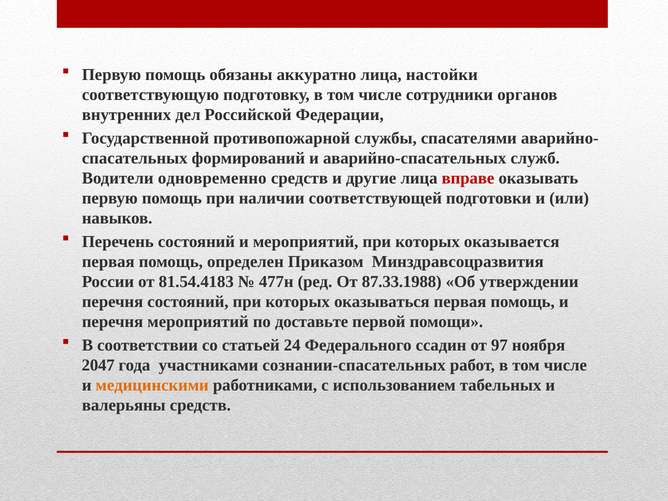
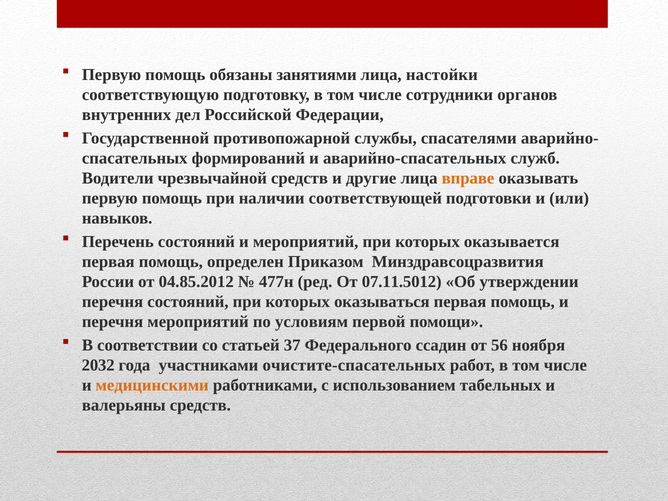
аккуратно: аккуратно -> занятиями
одновременно: одновременно -> чрезвычайной
вправе colour: red -> orange
81.54.4183: 81.54.4183 -> 04.85.2012
87.33.1988: 87.33.1988 -> 07.11.5012
доставьте: доставьте -> условиям
24: 24 -> 37
97: 97 -> 56
2047: 2047 -> 2032
сознании-спасательных: сознании-спасательных -> очистите-спасательных
